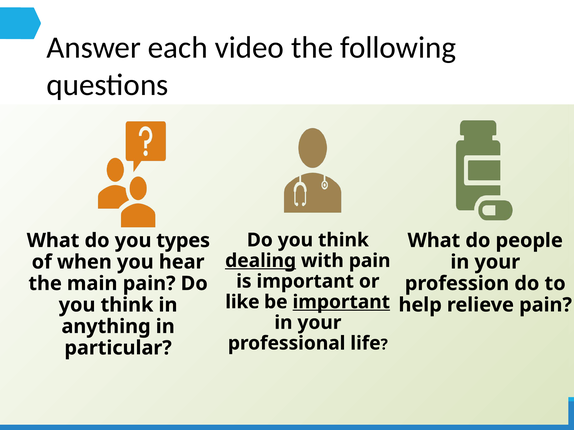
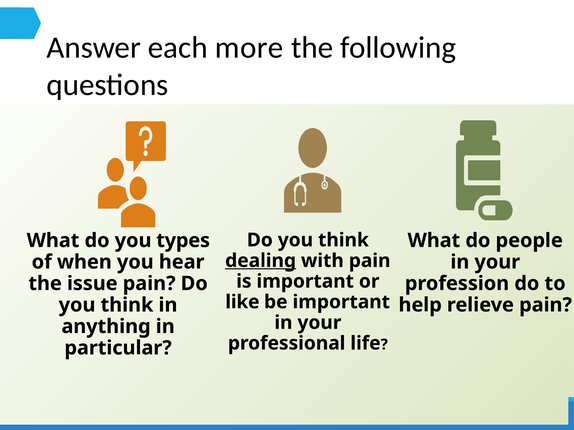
video: video -> more
main: main -> issue
important at (341, 302) underline: present -> none
